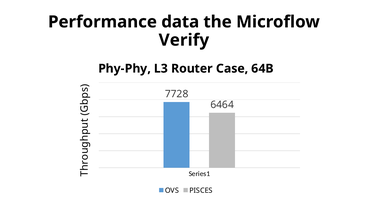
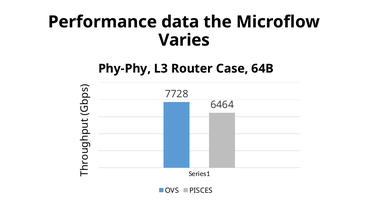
Verify: Verify -> Varies
